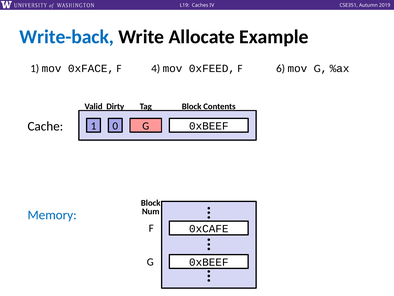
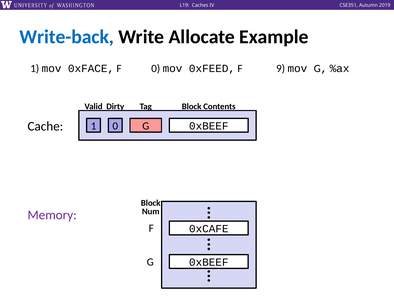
F 4: 4 -> 0
6: 6 -> 9
Memory colour: blue -> purple
